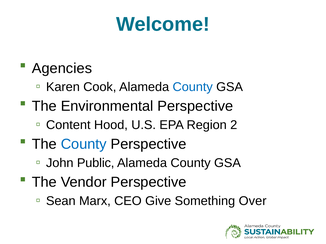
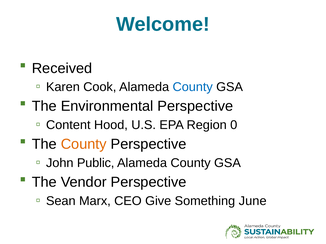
Agencies: Agencies -> Received
2: 2 -> 0
County at (84, 144) colour: blue -> orange
Over: Over -> June
